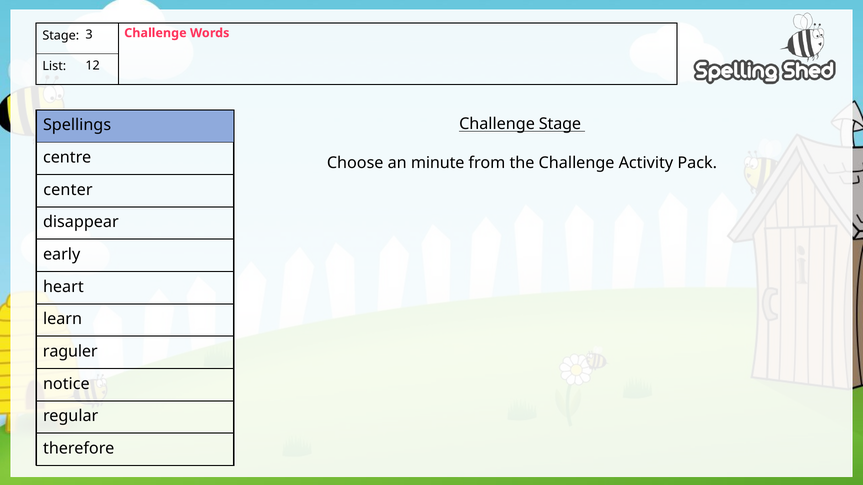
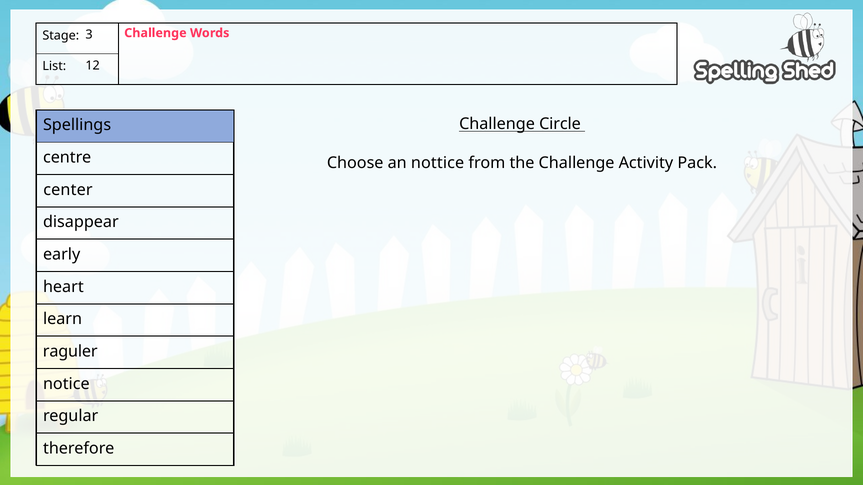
Challenge Stage: Stage -> Circle
minute: minute -> nottice
